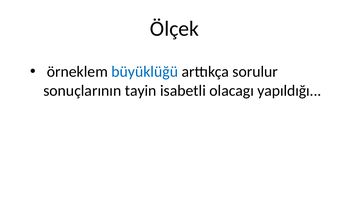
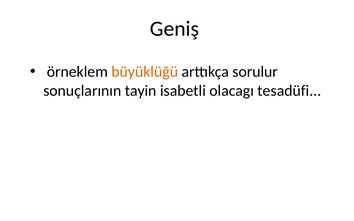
Ölçek: Ölçek -> Geniş
büyüklüğü colour: blue -> orange
yapıldığı: yapıldığı -> tesadüfi
